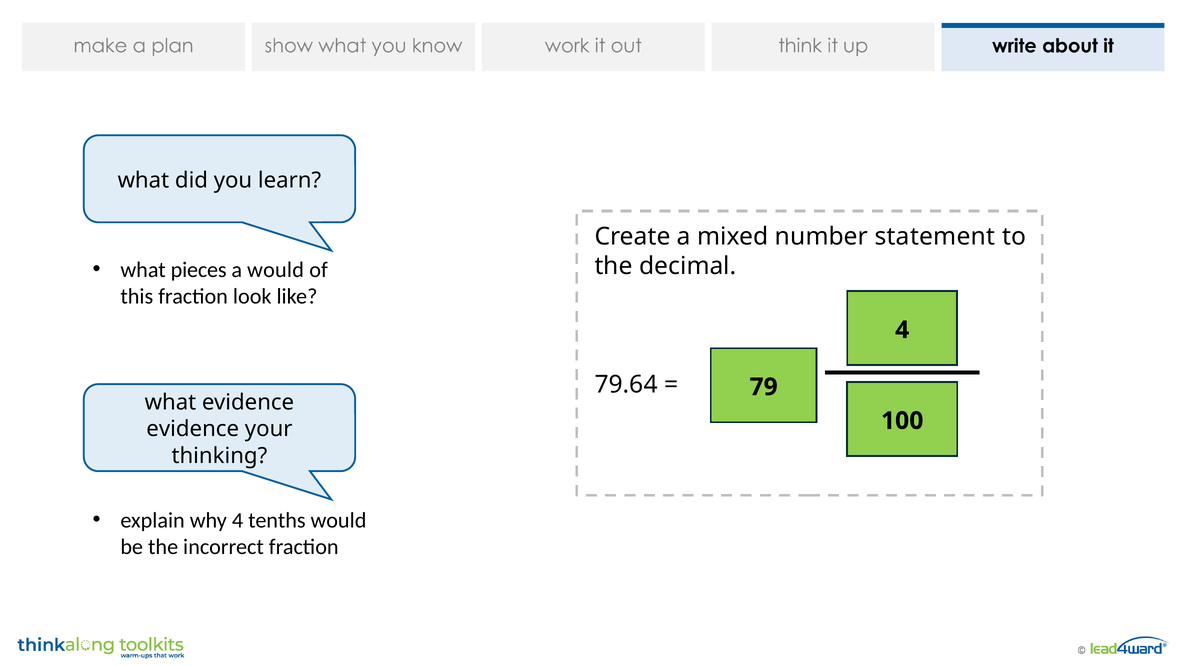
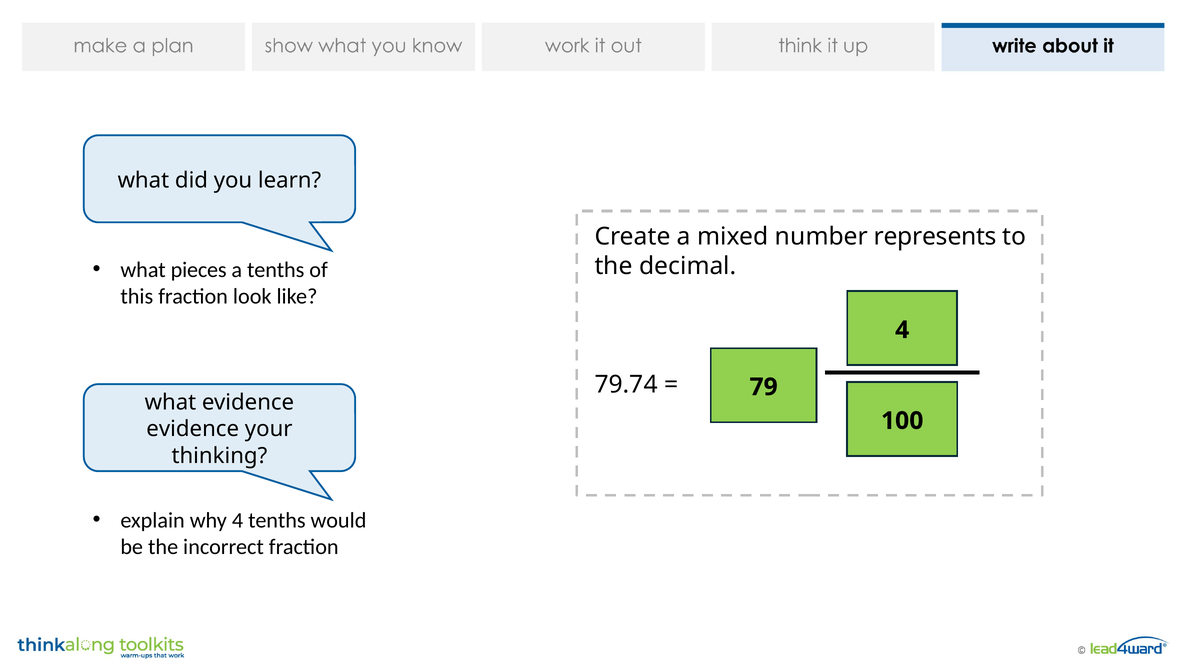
statement: statement -> represents
a would: would -> tenths
79.64: 79.64 -> 79.74
